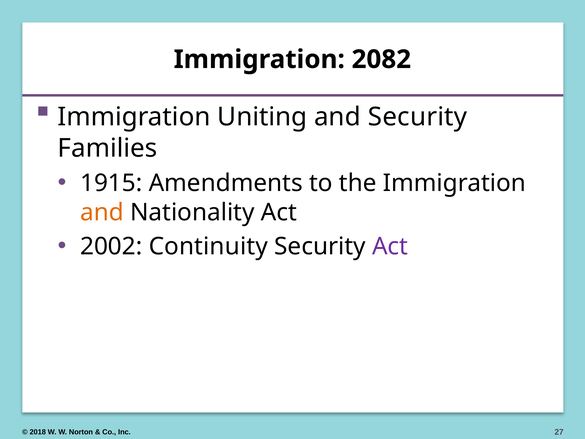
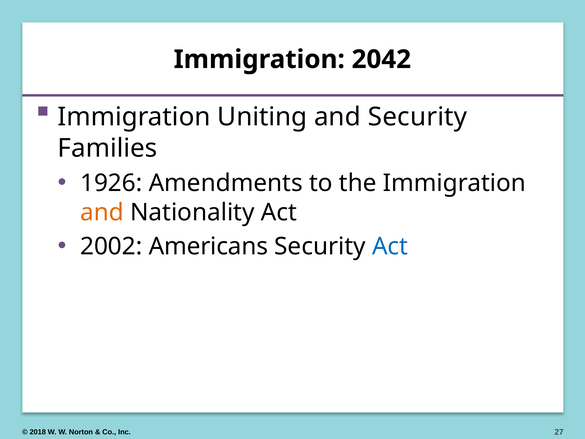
2082: 2082 -> 2042
1915: 1915 -> 1926
Continuity: Continuity -> Americans
Act at (390, 246) colour: purple -> blue
